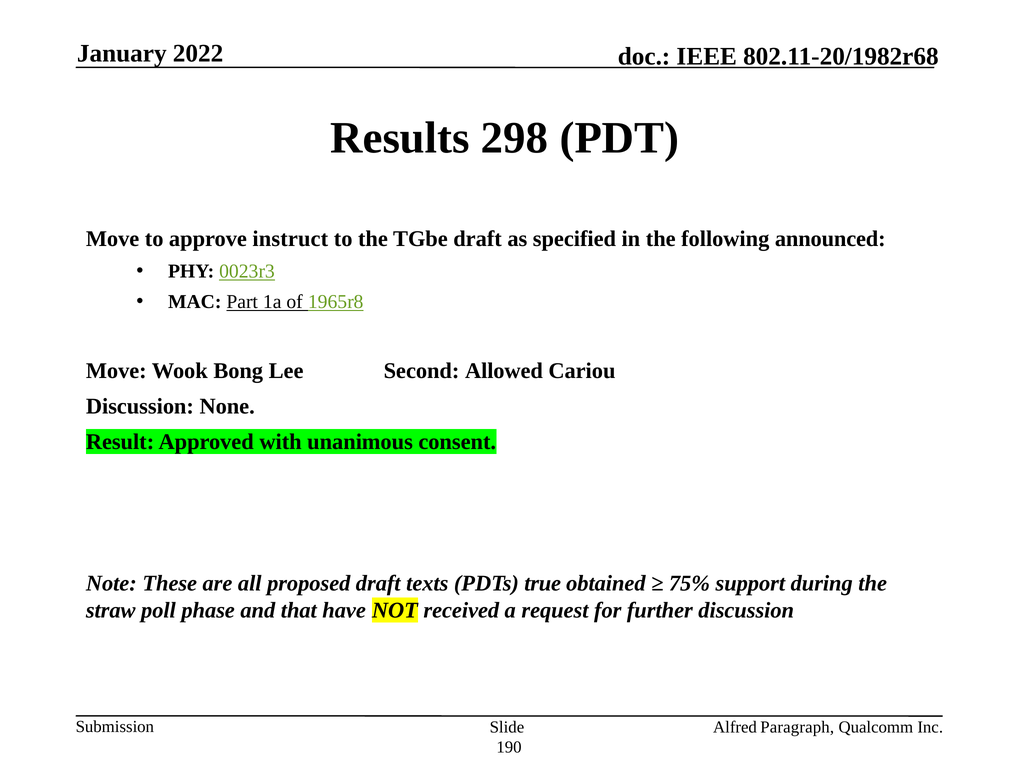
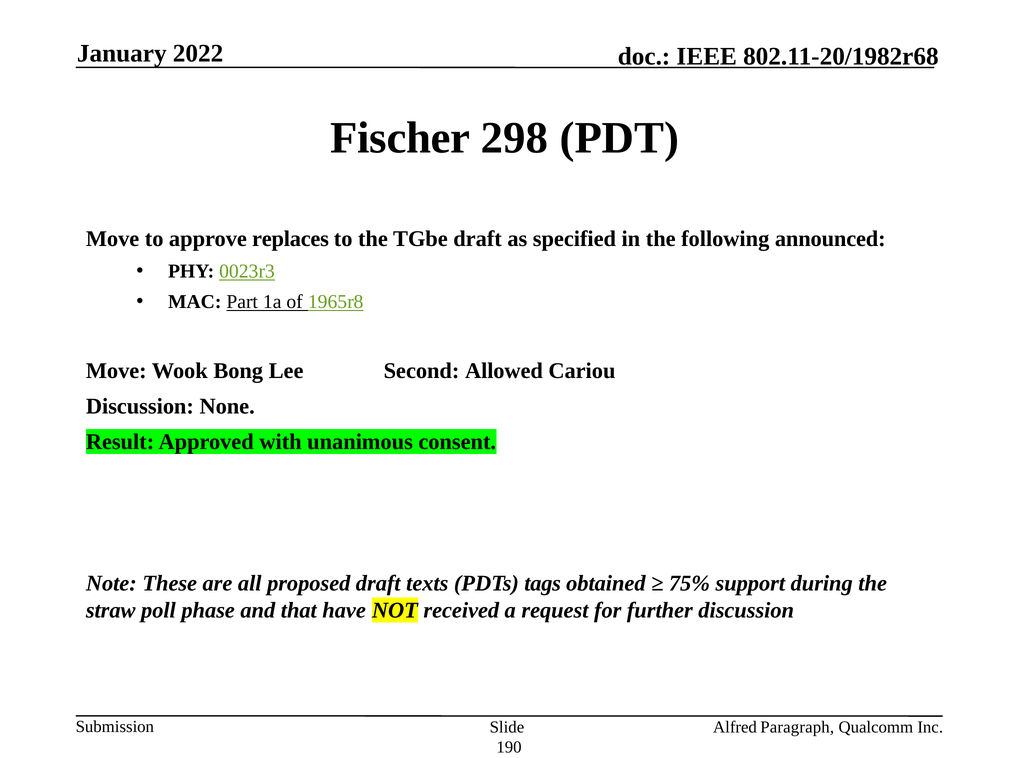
Results: Results -> Fischer
instruct: instruct -> replaces
true: true -> tags
